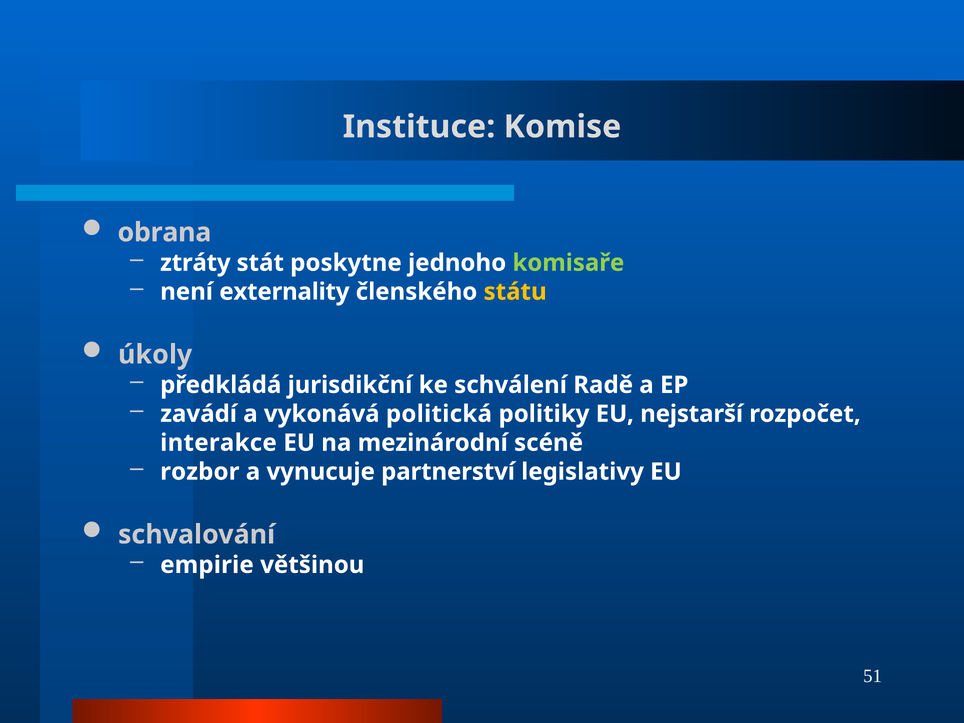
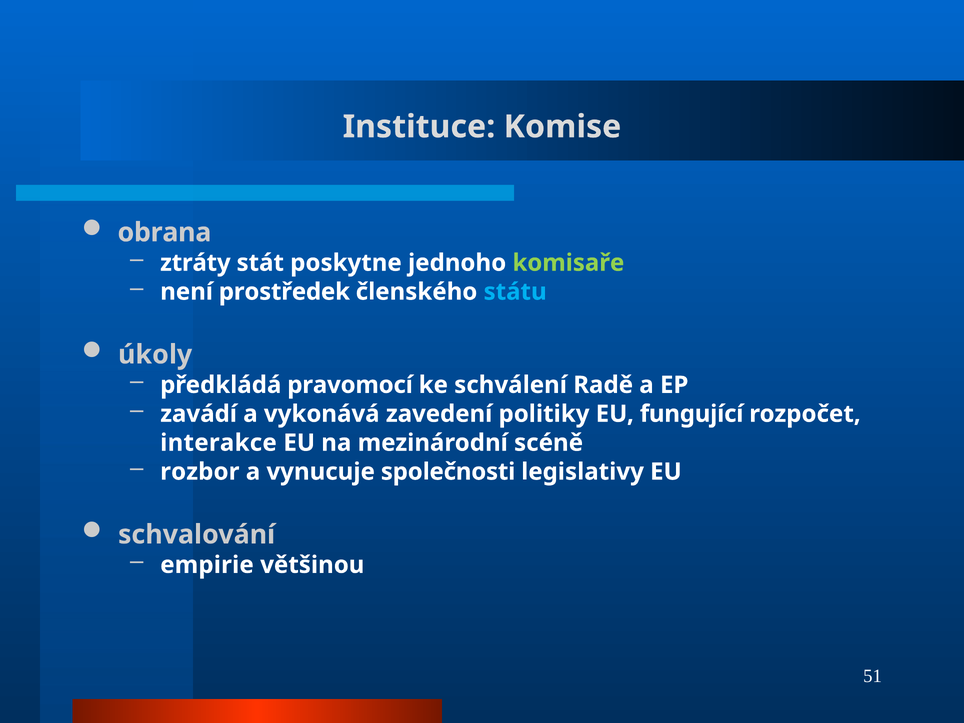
externality: externality -> prostředek
státu colour: yellow -> light blue
jurisdikční: jurisdikční -> pravomocí
politická: politická -> zavedení
nejstarší: nejstarší -> fungující
partnerství: partnerství -> společnosti
